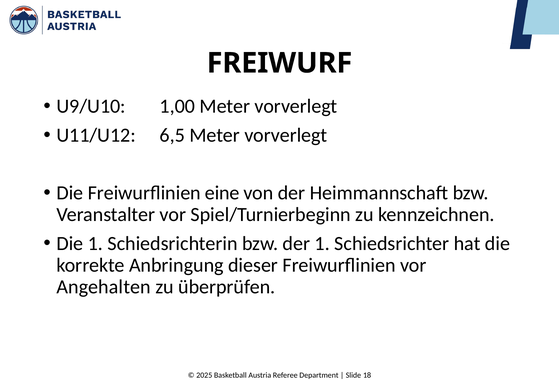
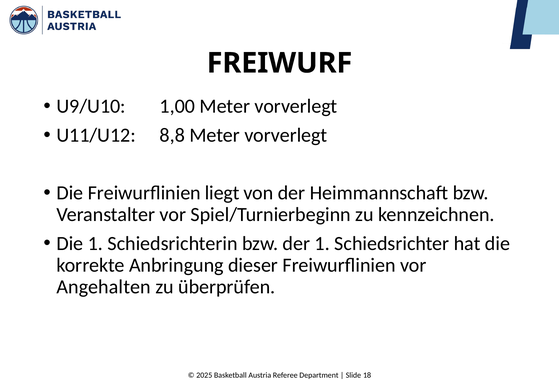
6,5: 6,5 -> 8,8
eine: eine -> liegt
